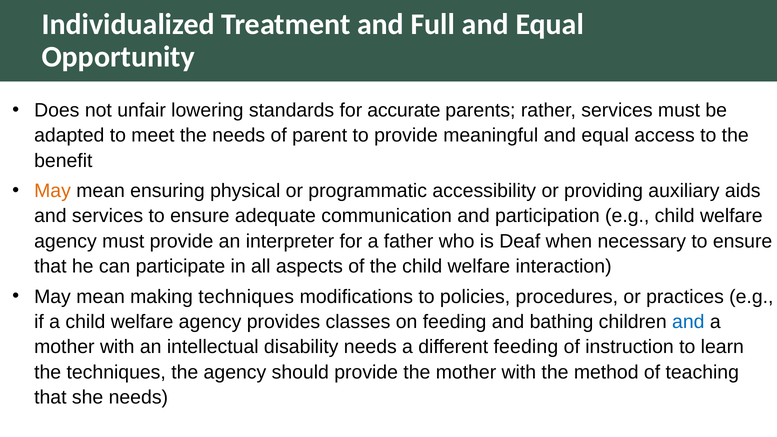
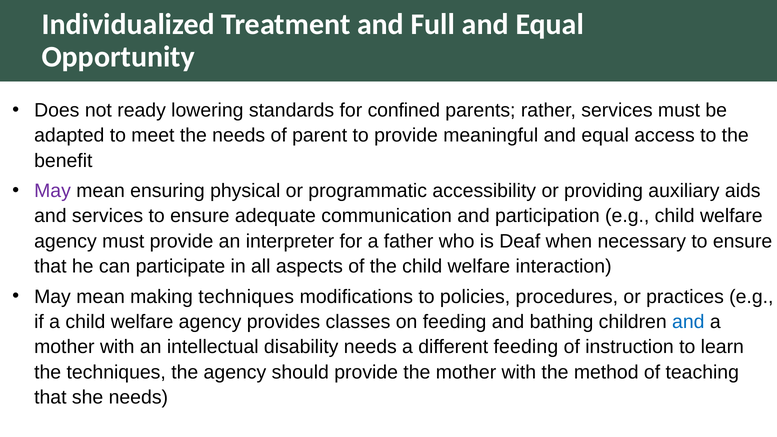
unfair: unfair -> ready
accurate: accurate -> confined
May at (53, 191) colour: orange -> purple
